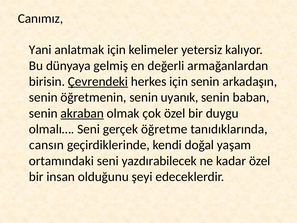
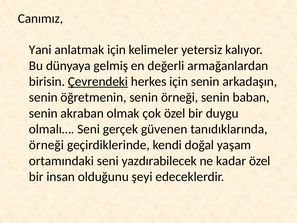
senin uyanık: uyanık -> örneği
akraban underline: present -> none
öğretme: öğretme -> güvenen
cansın at (46, 145): cansın -> örneği
